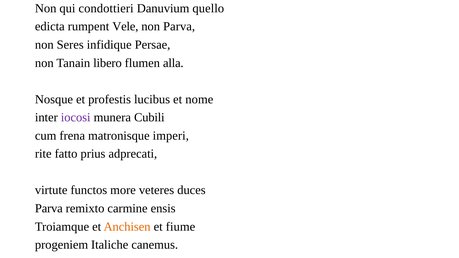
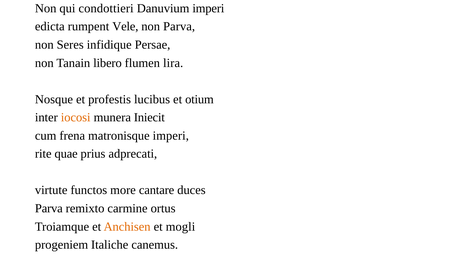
Danuvium quello: quello -> imperi
alla: alla -> lira
nome: nome -> otium
iocosi colour: purple -> orange
Cubili: Cubili -> Iniecit
fatto: fatto -> quae
veteres: veteres -> cantare
ensis: ensis -> ortus
fiume: fiume -> mogli
